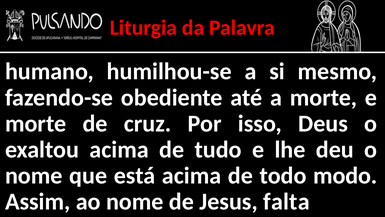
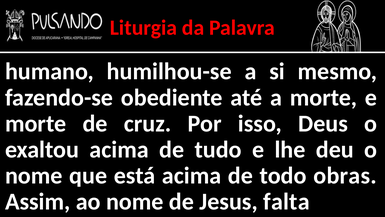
modo: modo -> obras
